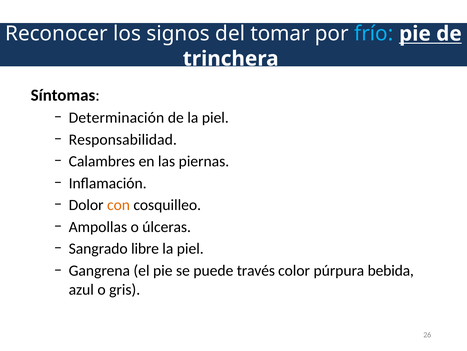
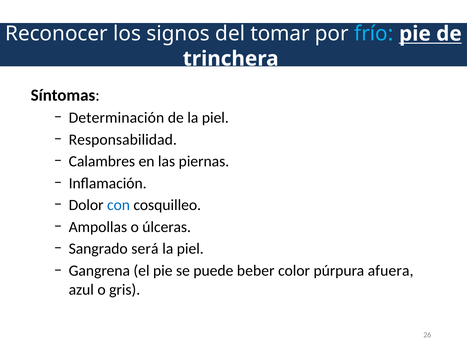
con colour: orange -> blue
libre: libre -> será
través: través -> beber
bebida: bebida -> afuera
